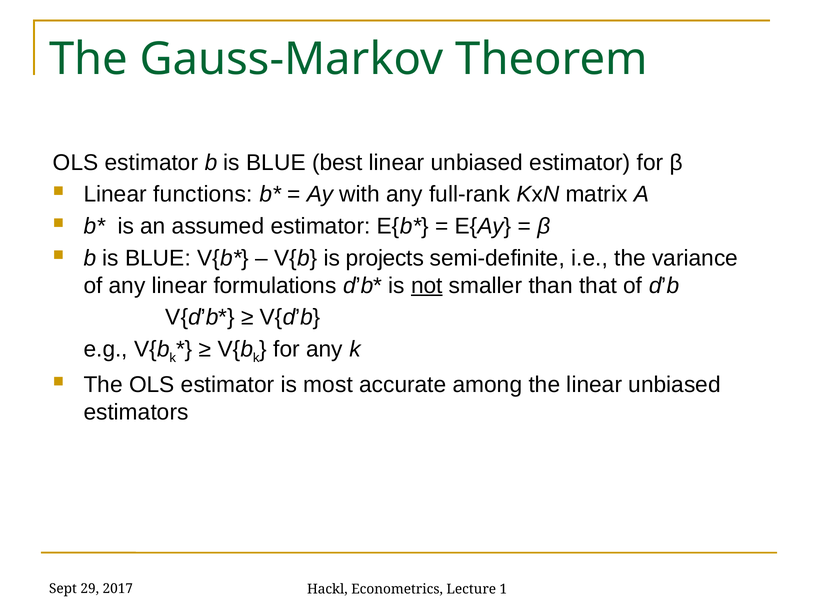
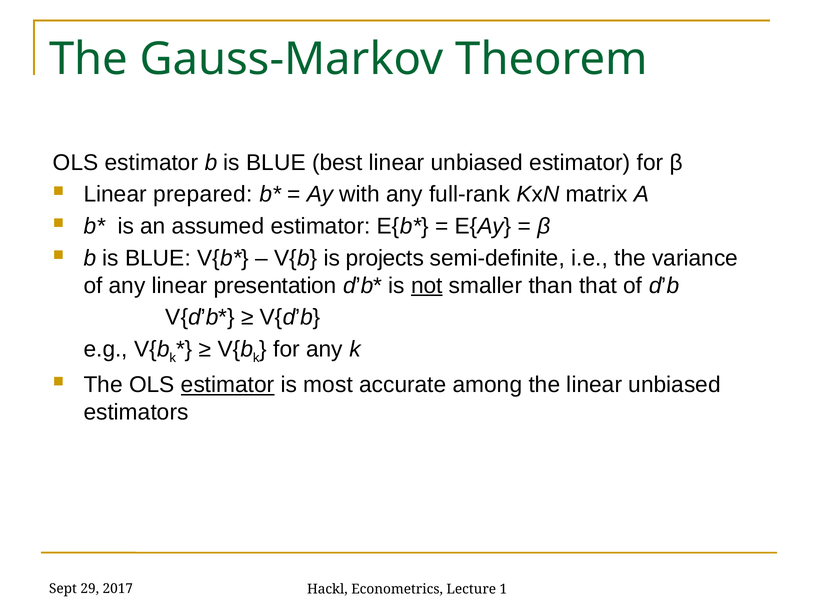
functions: functions -> prepared
formulations: formulations -> presentation
estimator at (228, 385) underline: none -> present
